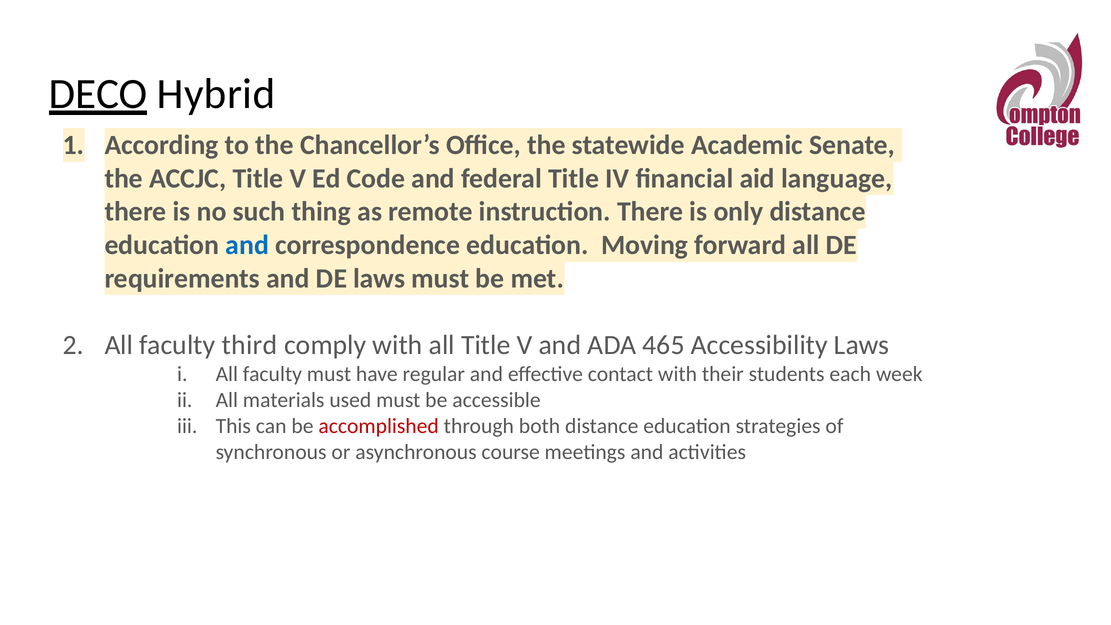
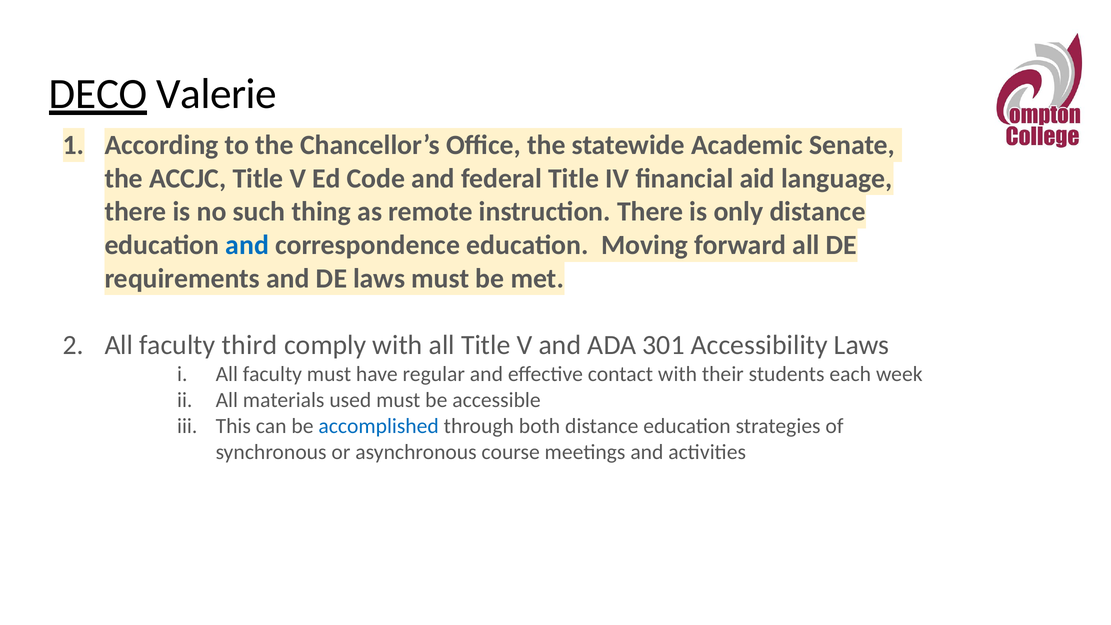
Hybrid: Hybrid -> Valerie
465: 465 -> 301
accomplished colour: red -> blue
